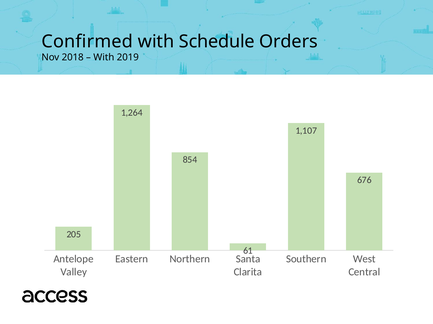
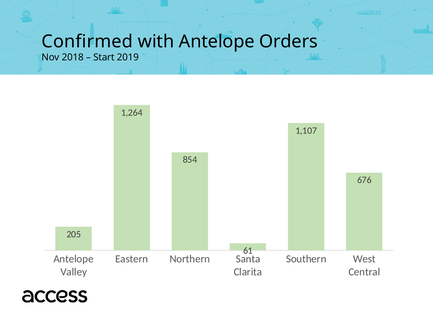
with Schedule: Schedule -> Antelope
With at (104, 58): With -> Start
